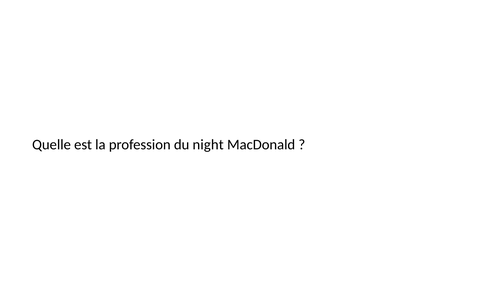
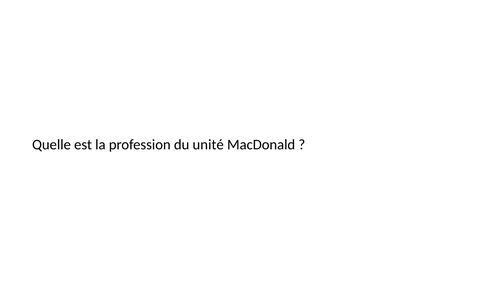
night: night -> unité
